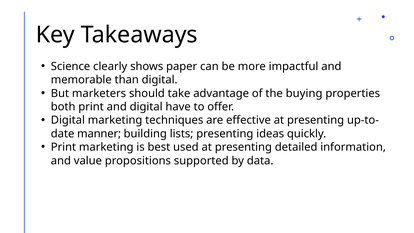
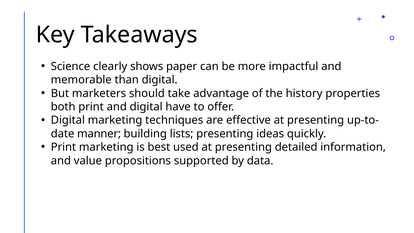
buying: buying -> history
